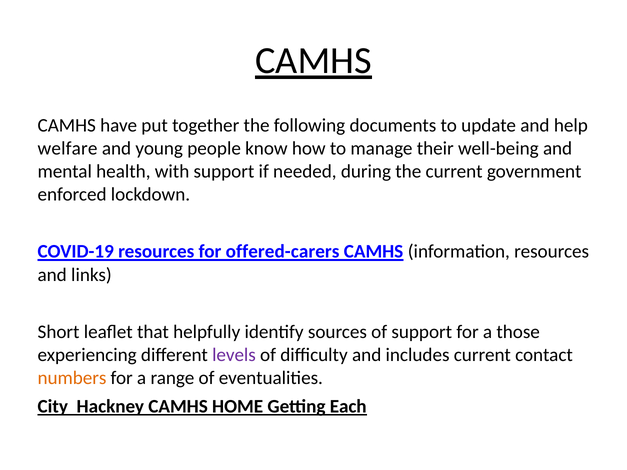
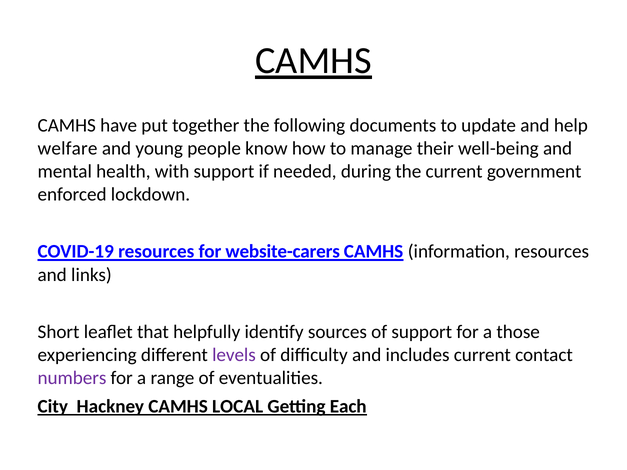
offered-carers: offered-carers -> website-carers
numbers colour: orange -> purple
HOME: HOME -> LOCAL
